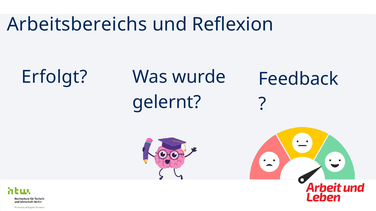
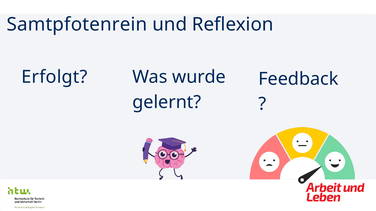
Arbeitsbereichs: Arbeitsbereichs -> Samtpfotenrein
